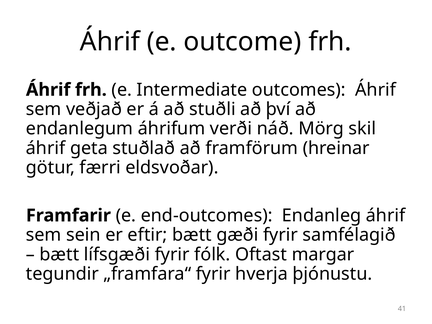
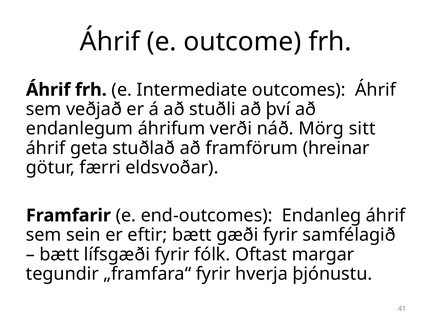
skil: skil -> sitt
